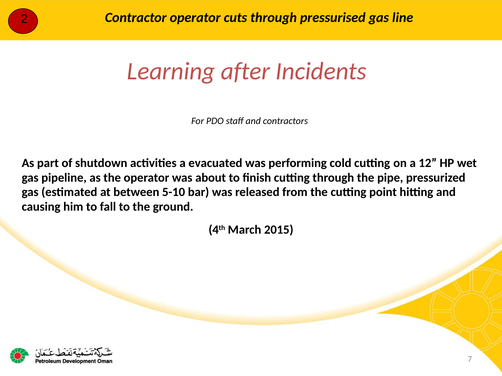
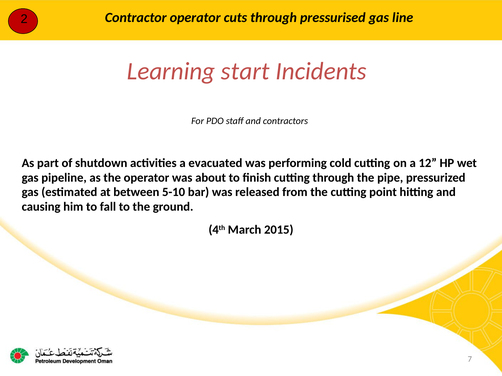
after: after -> start
